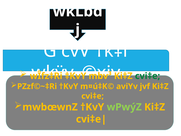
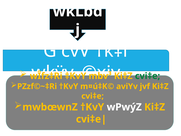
wPwýZ colour: light green -> white
